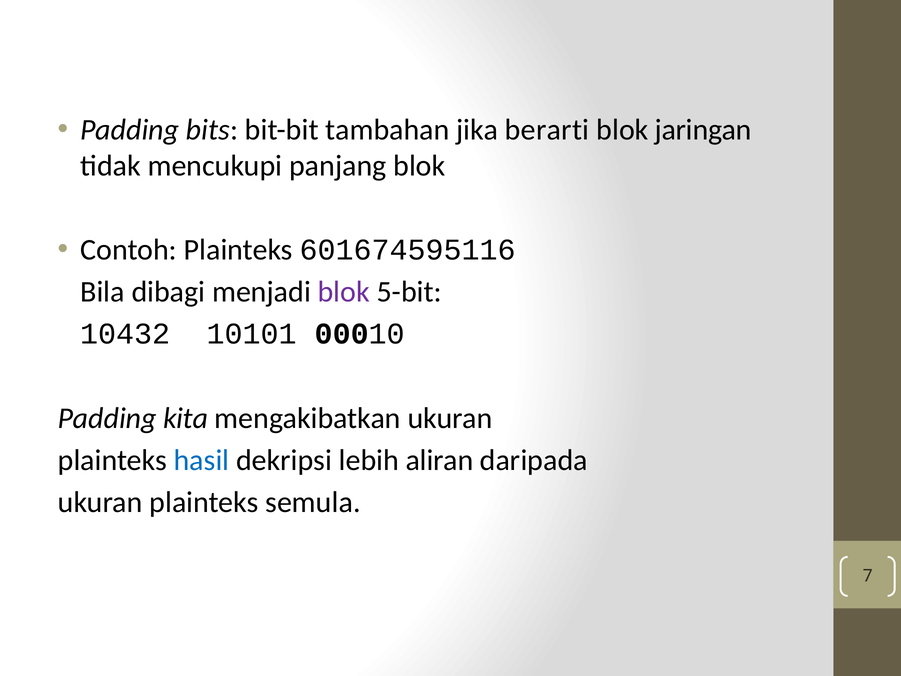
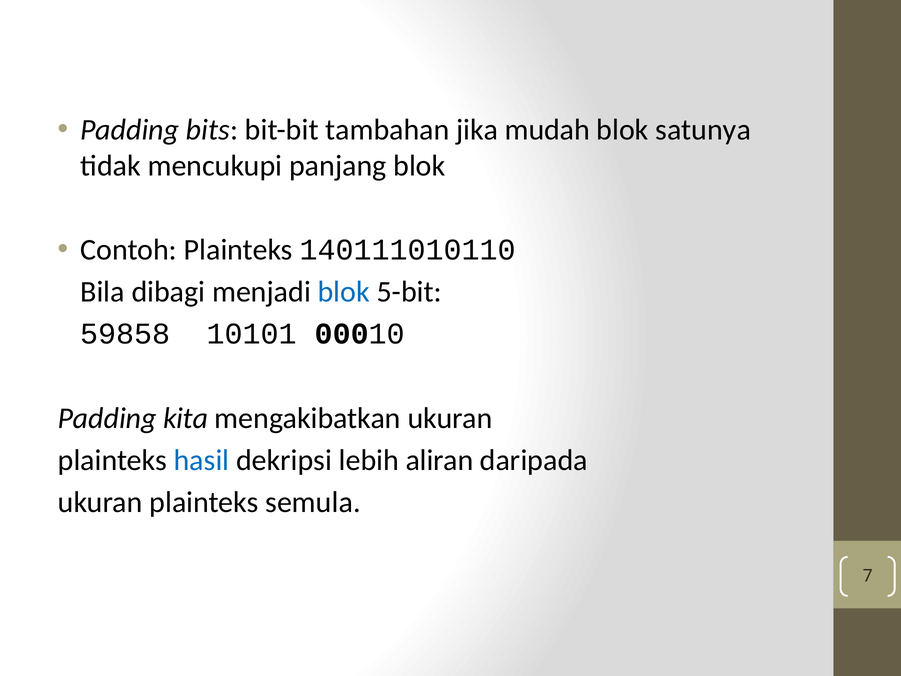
berarti: berarti -> mudah
jaringan: jaringan -> satunya
601674595116: 601674595116 -> 140111010110
blok at (344, 292) colour: purple -> blue
10432: 10432 -> 59858
